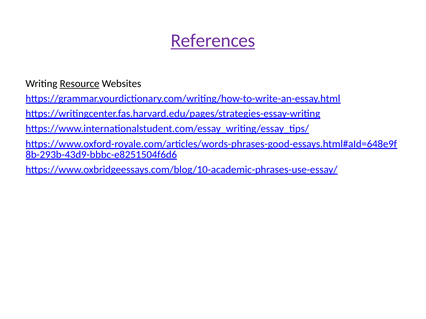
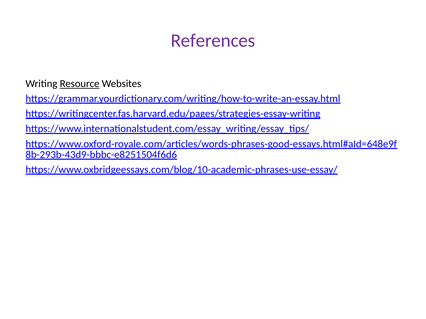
References underline: present -> none
